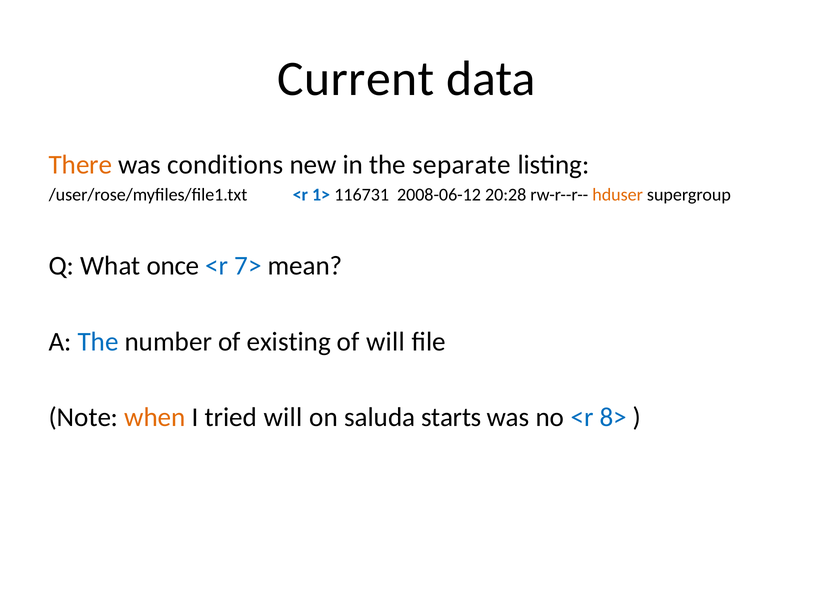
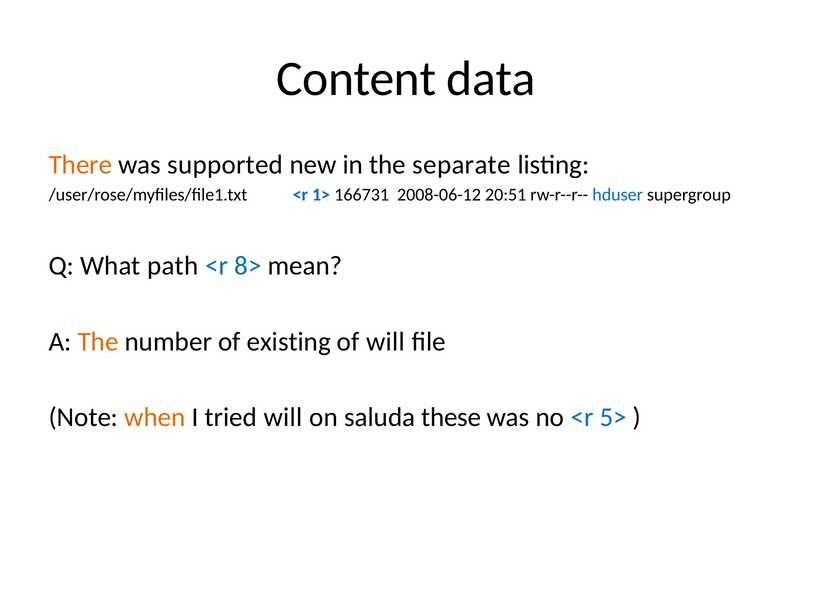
Current: Current -> Content
conditions: conditions -> supported
116731: 116731 -> 166731
20:28: 20:28 -> 20:51
hduser colour: orange -> blue
once: once -> path
7>: 7> -> 8>
The at (98, 341) colour: blue -> orange
starts: starts -> these
8>: 8> -> 5>
